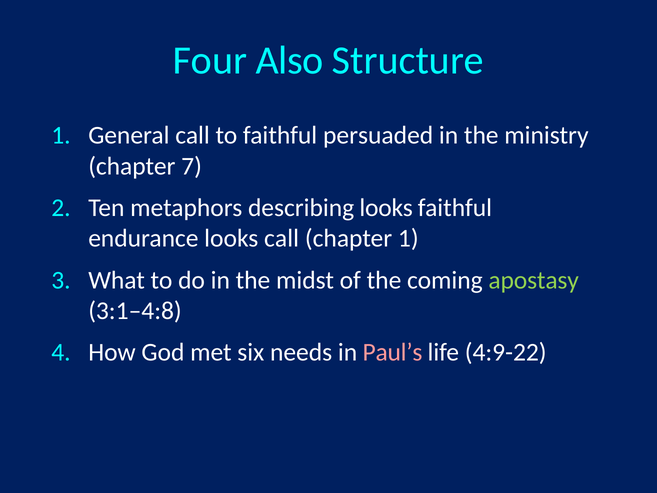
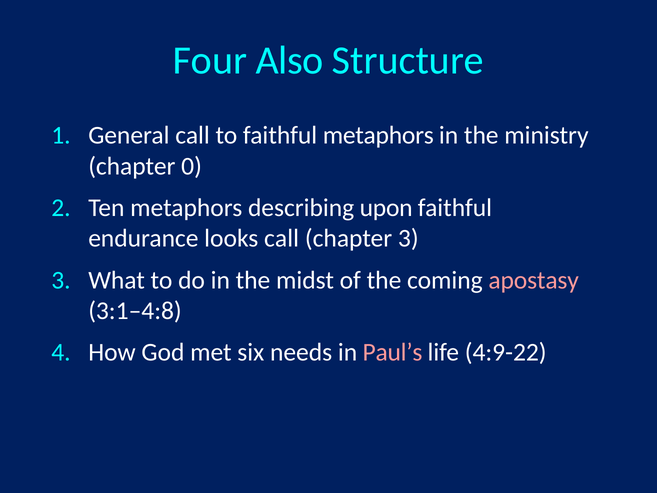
faithful persuaded: persuaded -> metaphors
7: 7 -> 0
describing looks: looks -> upon
chapter 1: 1 -> 3
apostasy colour: light green -> pink
